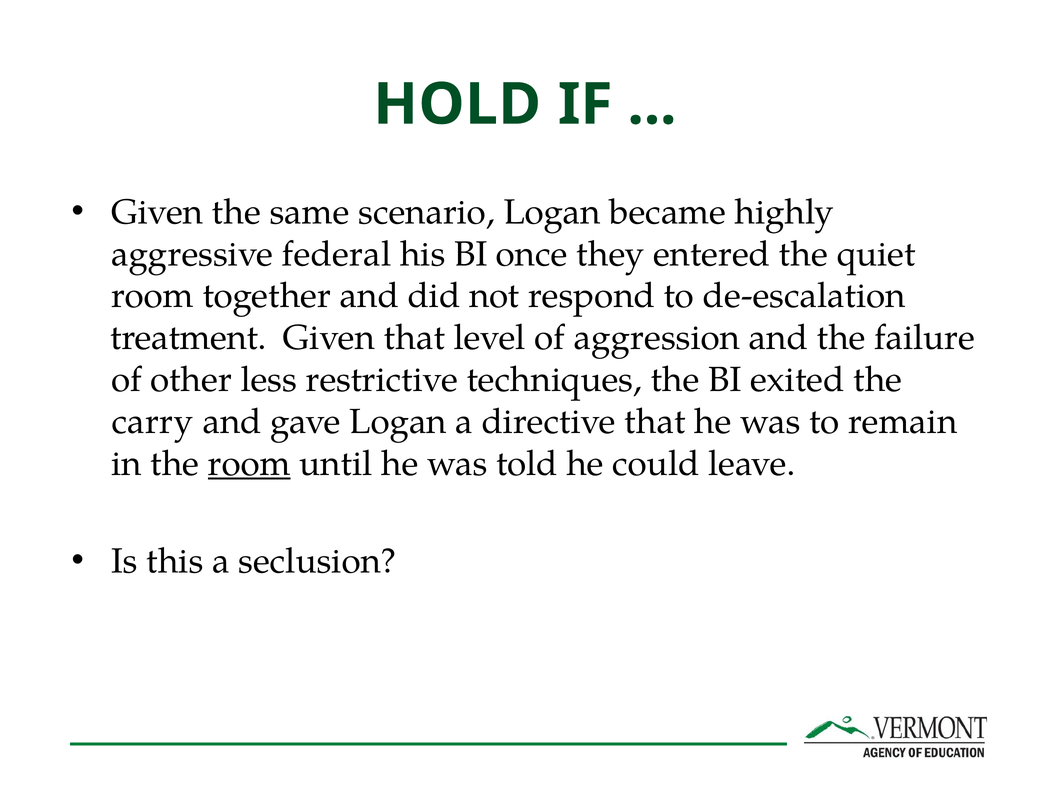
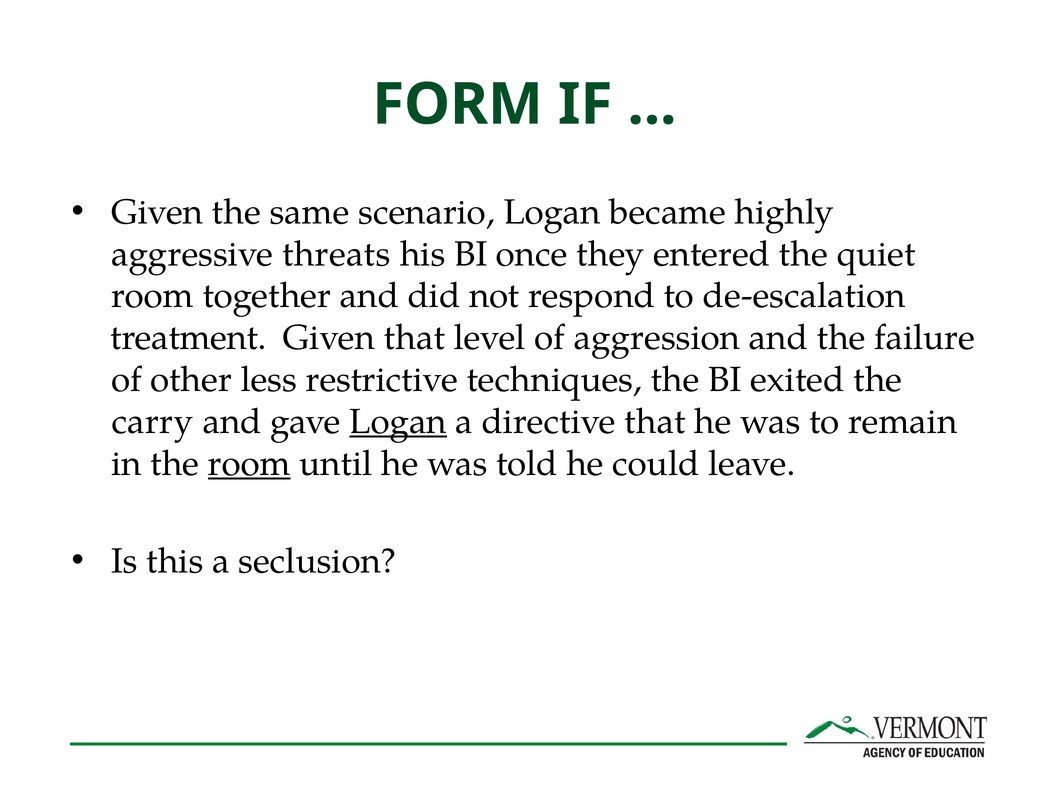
HOLD: HOLD -> FORM
federal: federal -> threats
Logan at (398, 422) underline: none -> present
